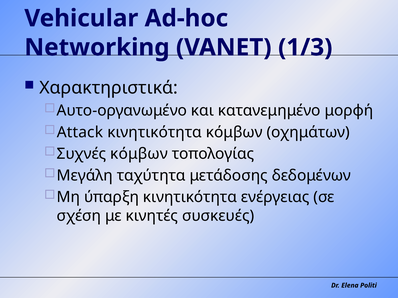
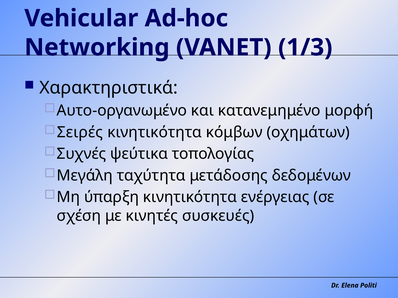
Attack: Attack -> Σειρές
Συχνές κόμβων: κόμβων -> ψεύτικα
